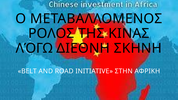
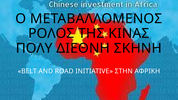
ΛΌΓΩ: ΛΌΓΩ -> ΠΟΛΥ
